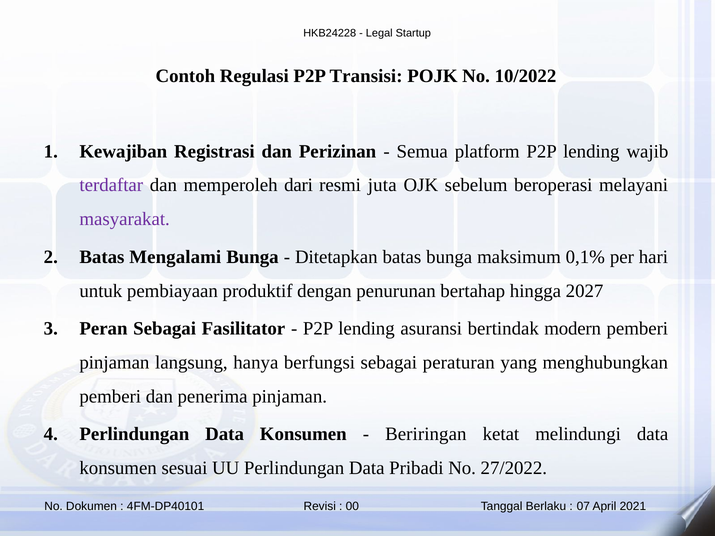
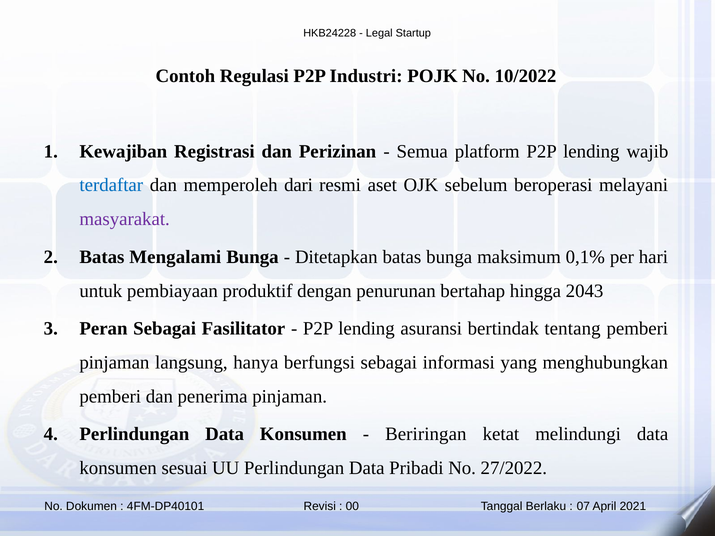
Transisi: Transisi -> Industri
terdaftar colour: purple -> blue
juta: juta -> aset
2027: 2027 -> 2043
modern: modern -> tentang
peraturan: peraturan -> informasi
